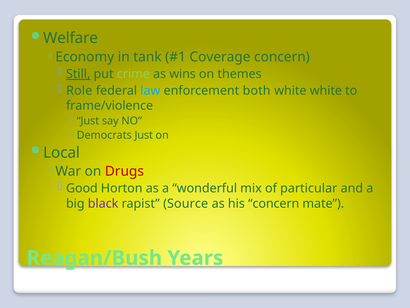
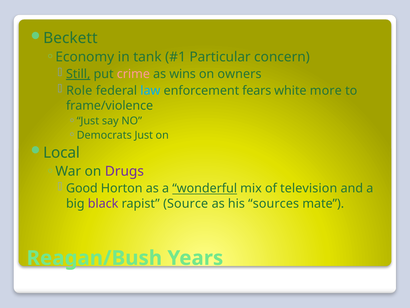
Welfare: Welfare -> Beckett
Coverage: Coverage -> Particular
crime colour: light green -> pink
themes: themes -> owners
both: both -> fears
white white: white -> more
Drugs colour: red -> purple
wonderful underline: none -> present
particular: particular -> television
his concern: concern -> sources
